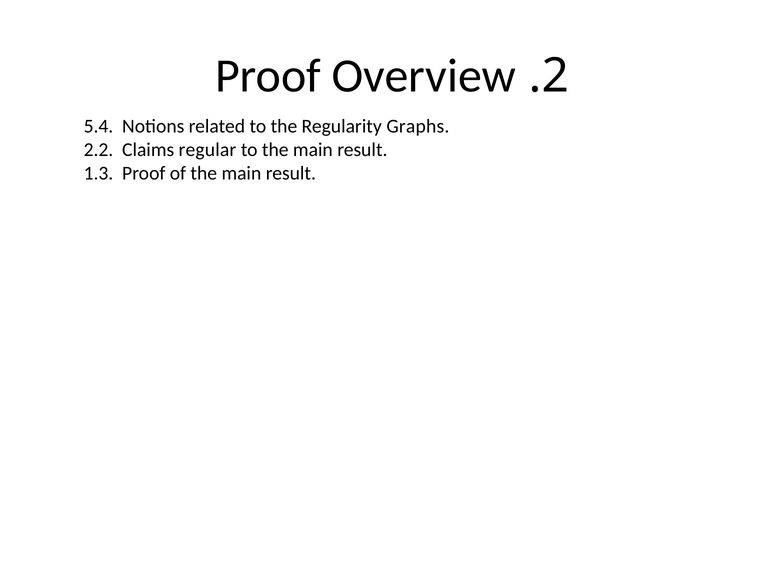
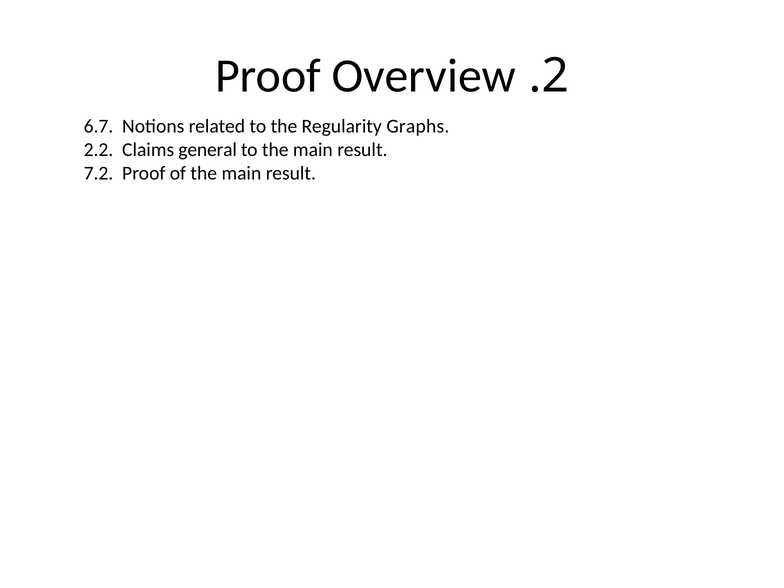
5.4: 5.4 -> 6.7
regular: regular -> general
1.3: 1.3 -> 7.2
